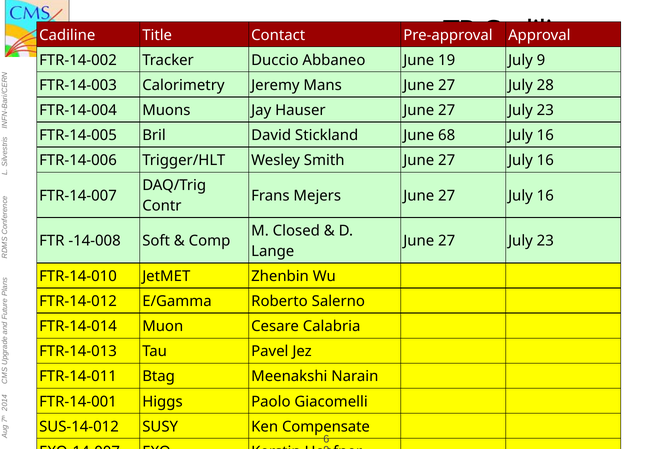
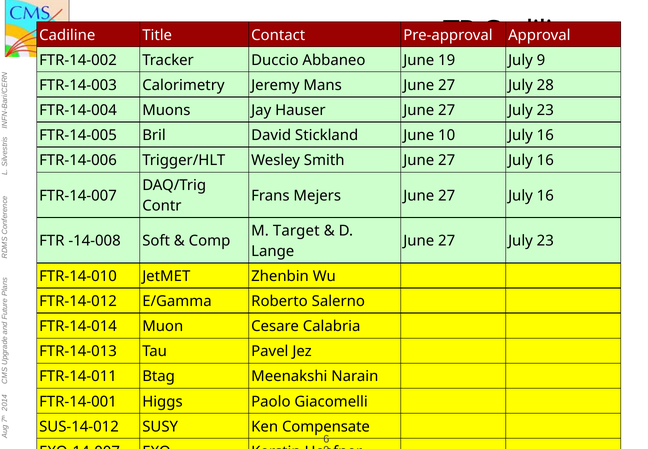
68: 68 -> 10
Closed: Closed -> Target
